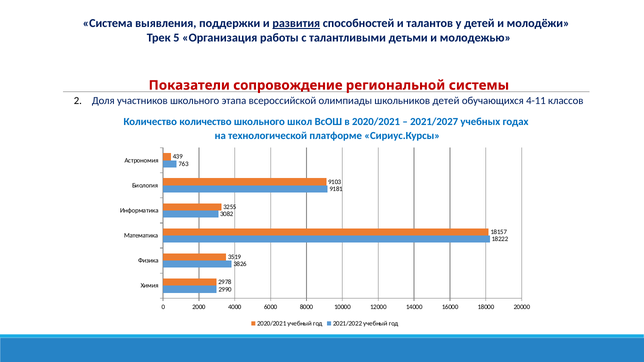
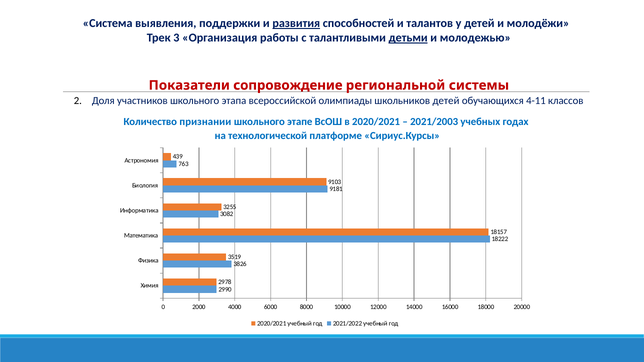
5: 5 -> 3
детьми underline: none -> present
Количество количество: количество -> признании
школ: школ -> этапе
2021/2027: 2021/2027 -> 2021/2003
